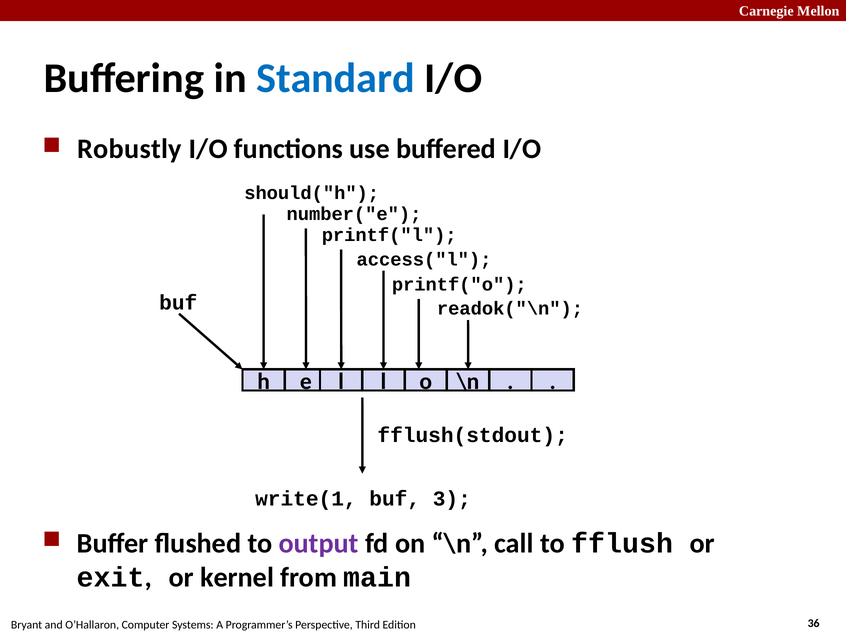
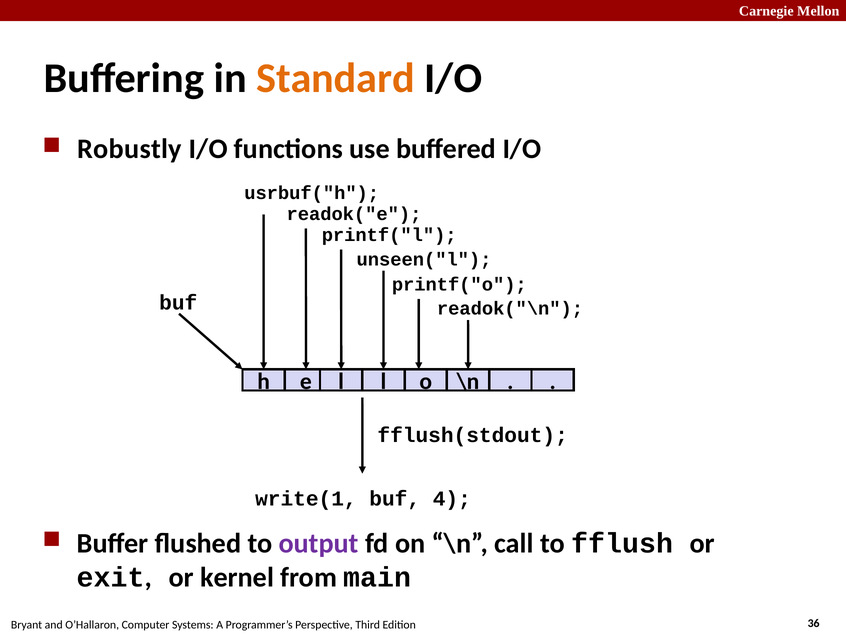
Standard colour: blue -> orange
should("h: should("h -> usrbuf("h
number("e: number("e -> readok("e
access("l: access("l -> unseen("l
3: 3 -> 4
